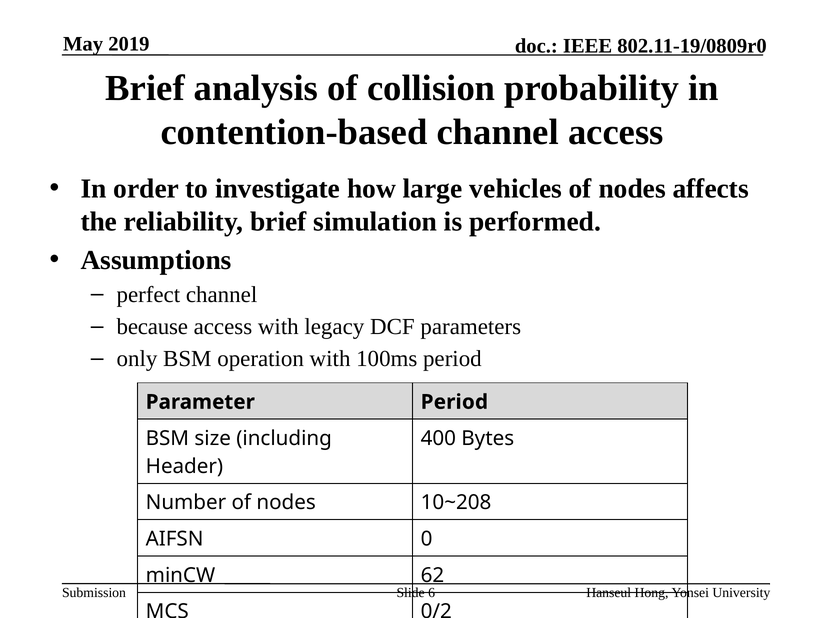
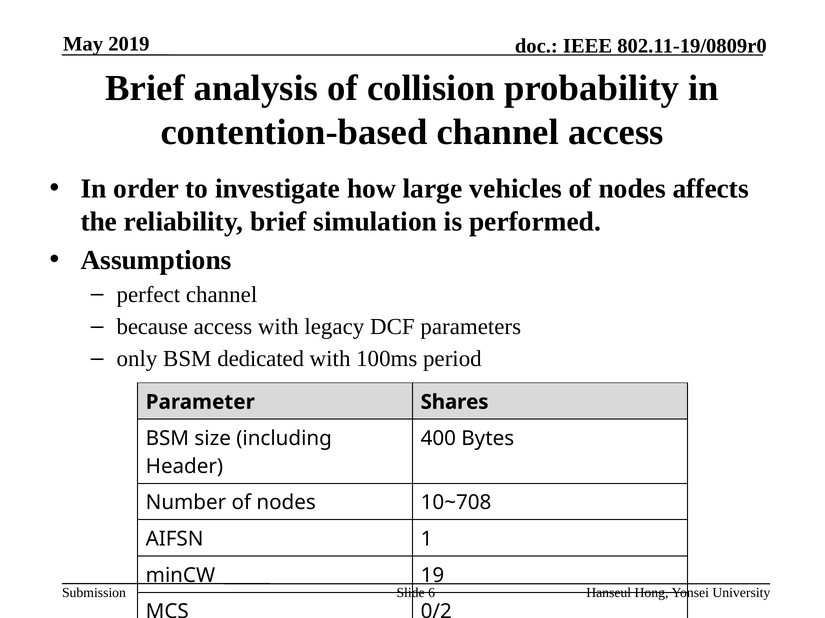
operation: operation -> dedicated
Parameter Period: Period -> Shares
10~208: 10~208 -> 10~708
0: 0 -> 1
62: 62 -> 19
